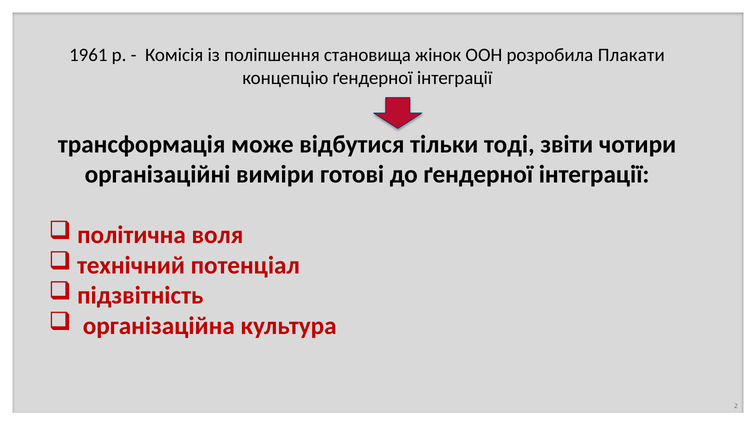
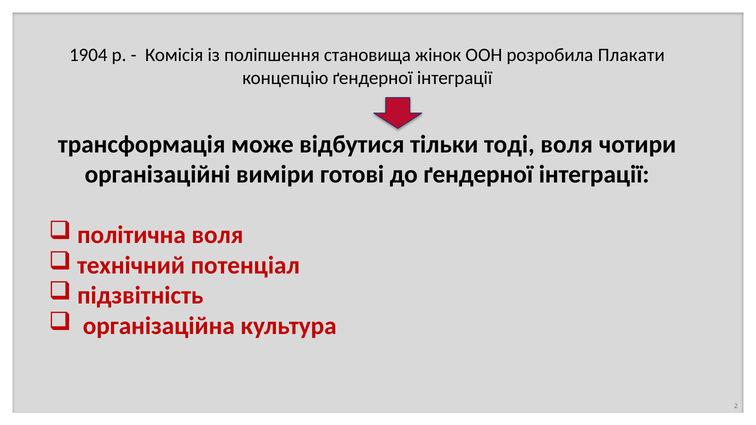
1961: 1961 -> 1904
тоді звіти: звіти -> воля
